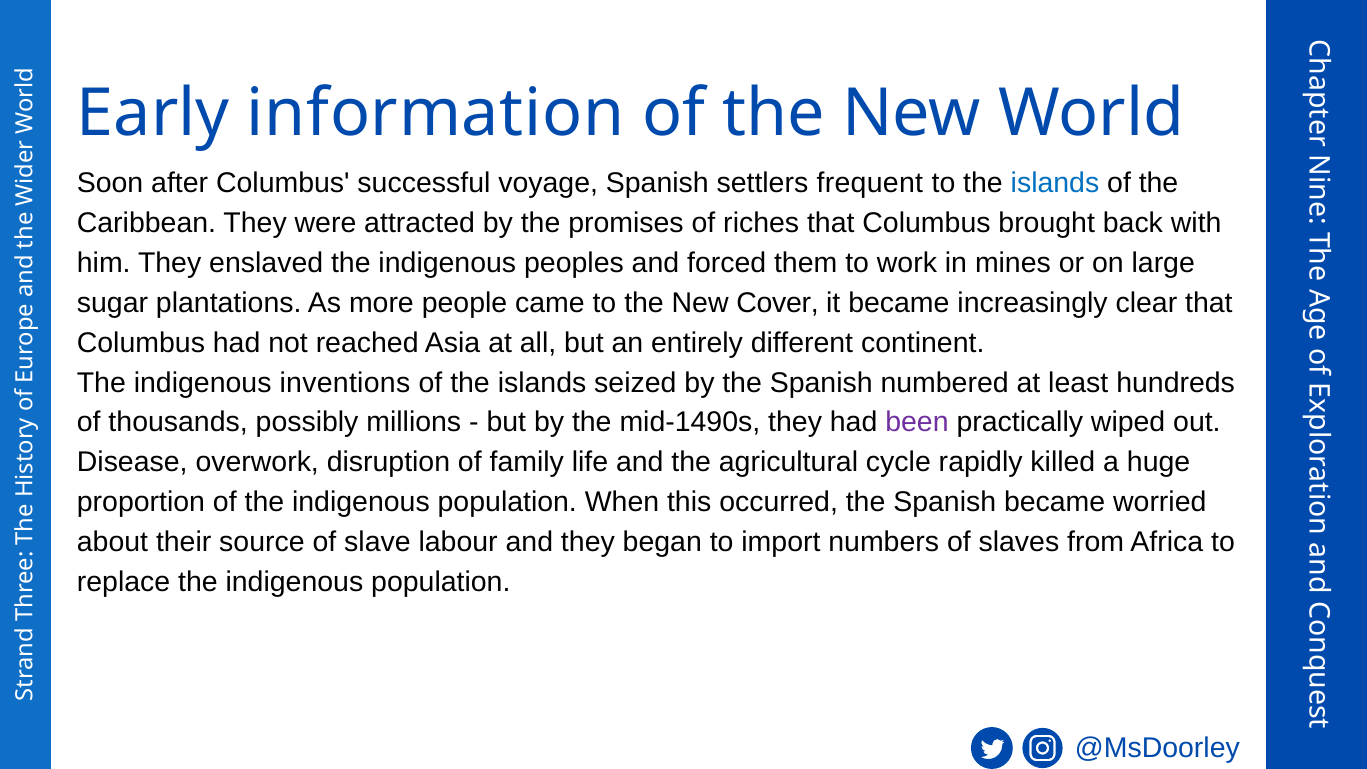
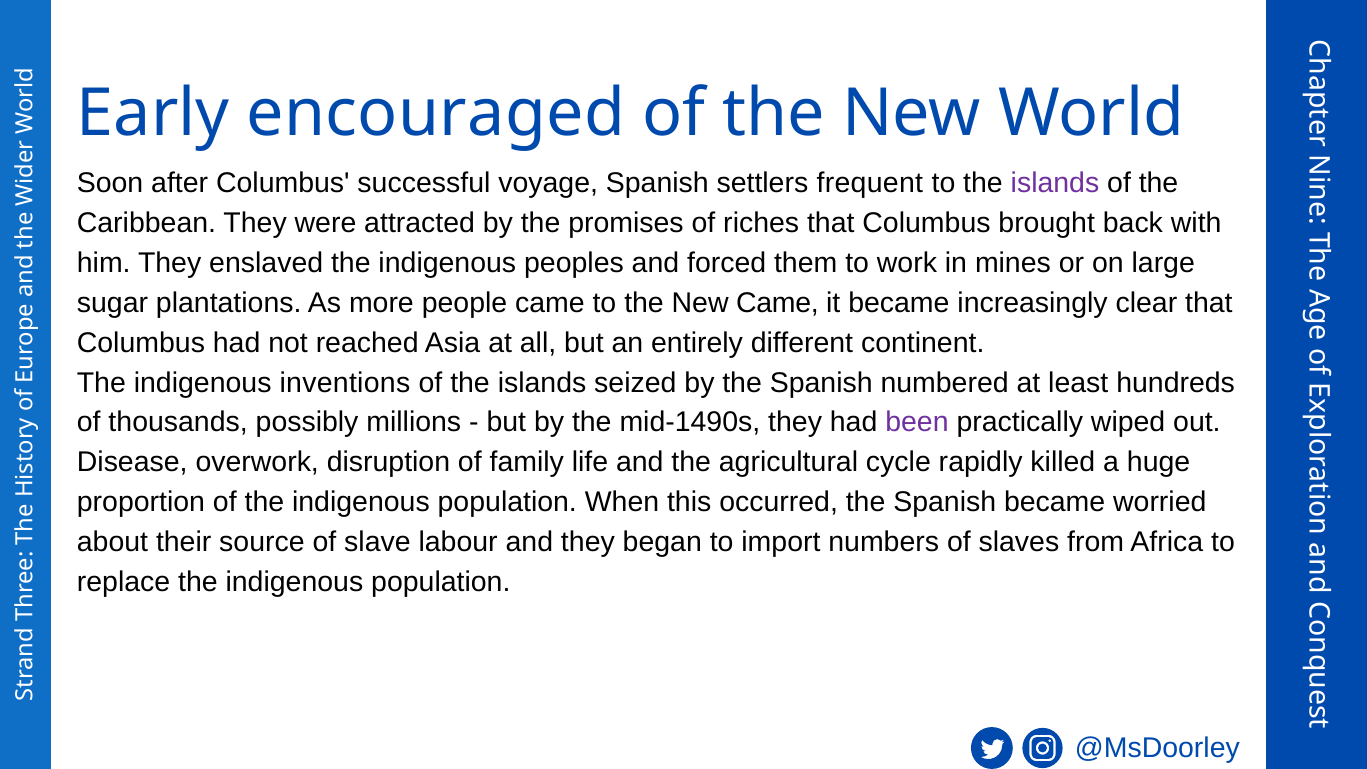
information: information -> encouraged
islands at (1055, 183) colour: blue -> purple
New Cover: Cover -> Came
